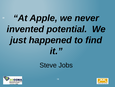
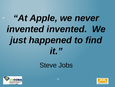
invented potential: potential -> invented
